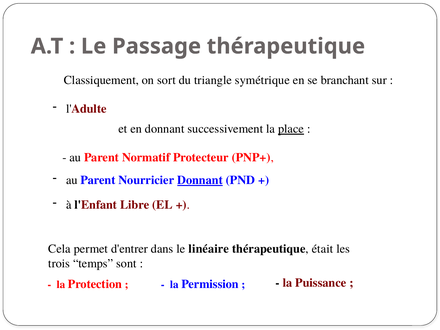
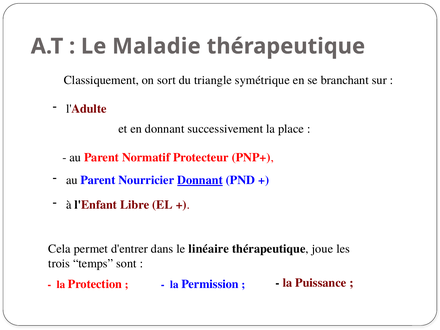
Passage: Passage -> Maladie
place underline: present -> none
était: était -> joue
